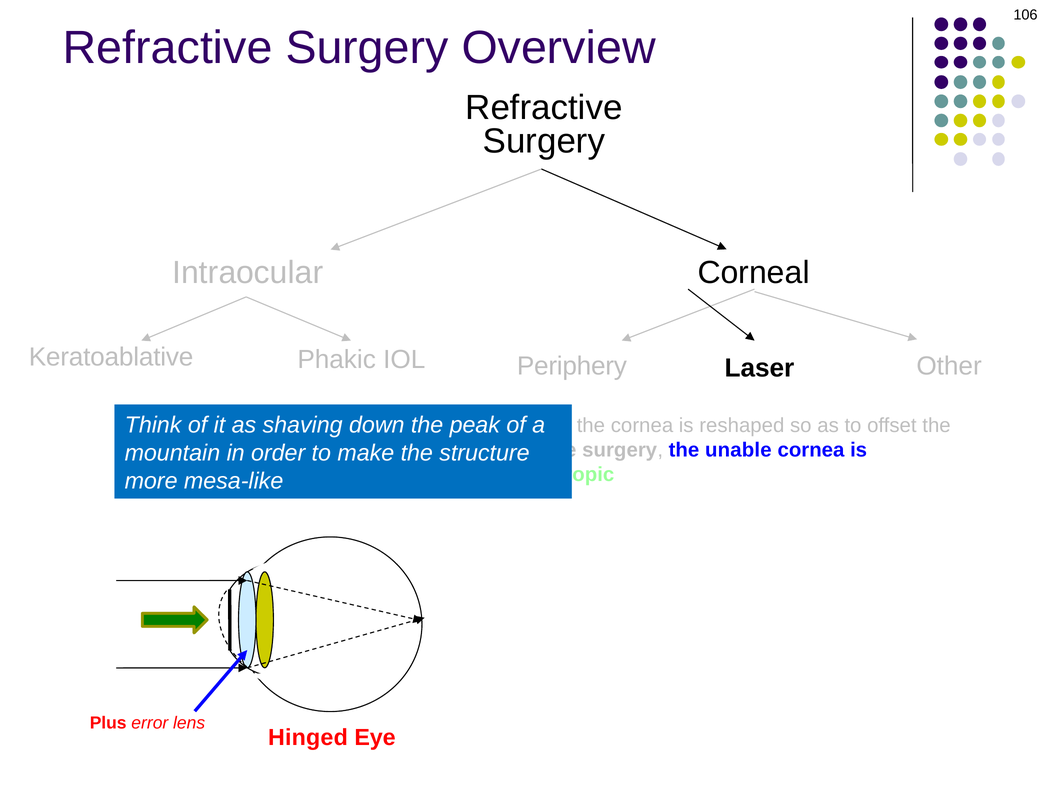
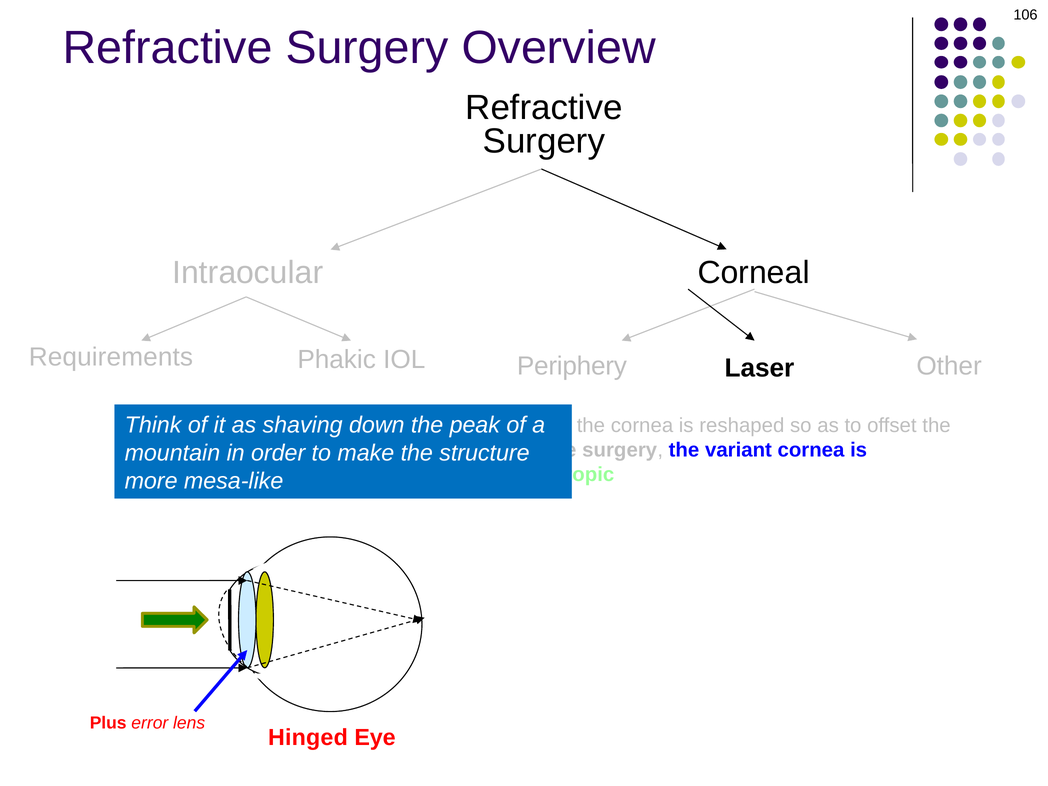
Keratoablative at (111, 357): Keratoablative -> Requirements
unable: unable -> variant
